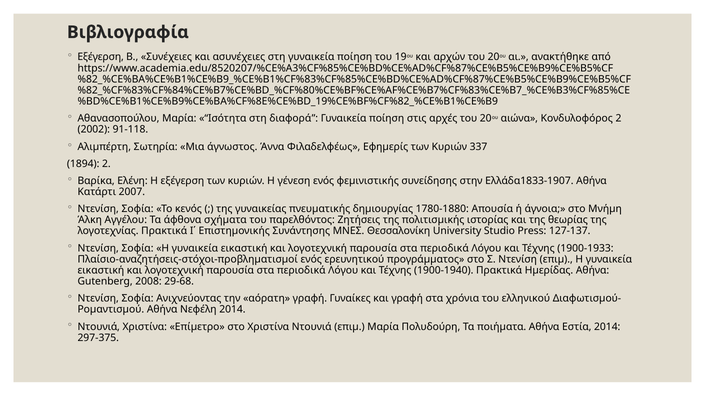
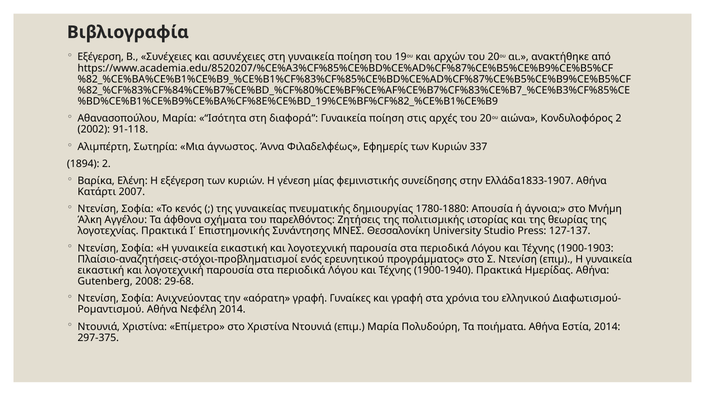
γένεση ενός: ενός -> μίας
1900-1933: 1900-1933 -> 1900-1903
